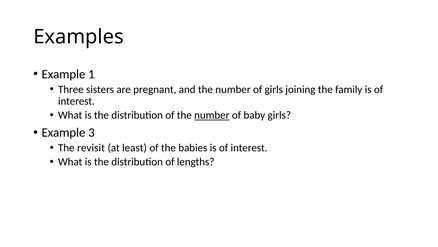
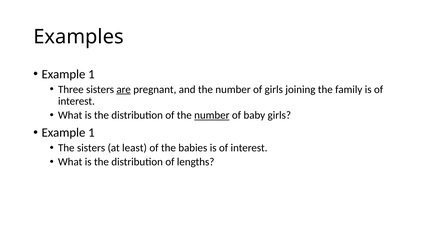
are underline: none -> present
3 at (91, 132): 3 -> 1
The revisit: revisit -> sisters
